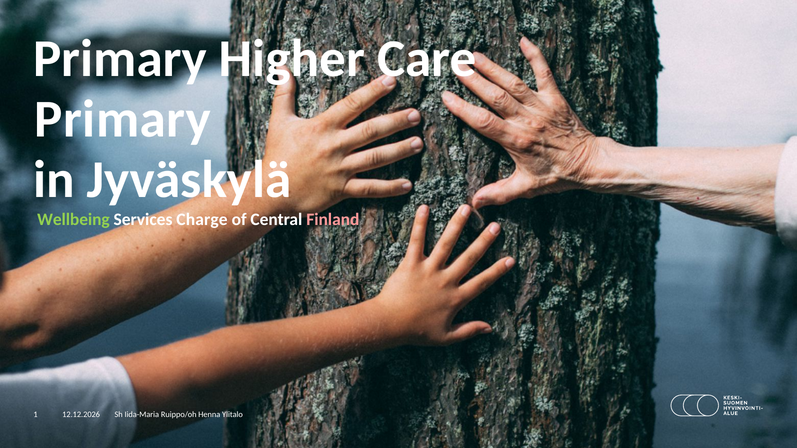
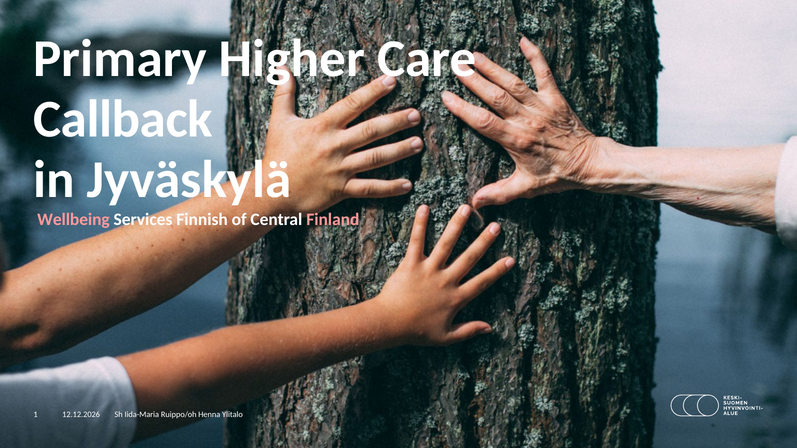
Primary at (123, 119): Primary -> Callback
Wellbeing colour: light green -> pink
Charge: Charge -> Finnish
